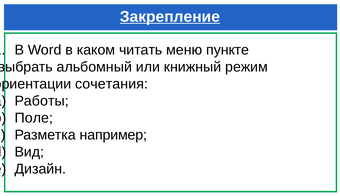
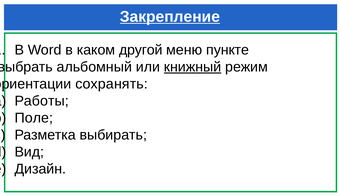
читать: читать -> другой
книжный underline: none -> present
сочетания: сочетания -> сохранять
например: например -> выбирать
